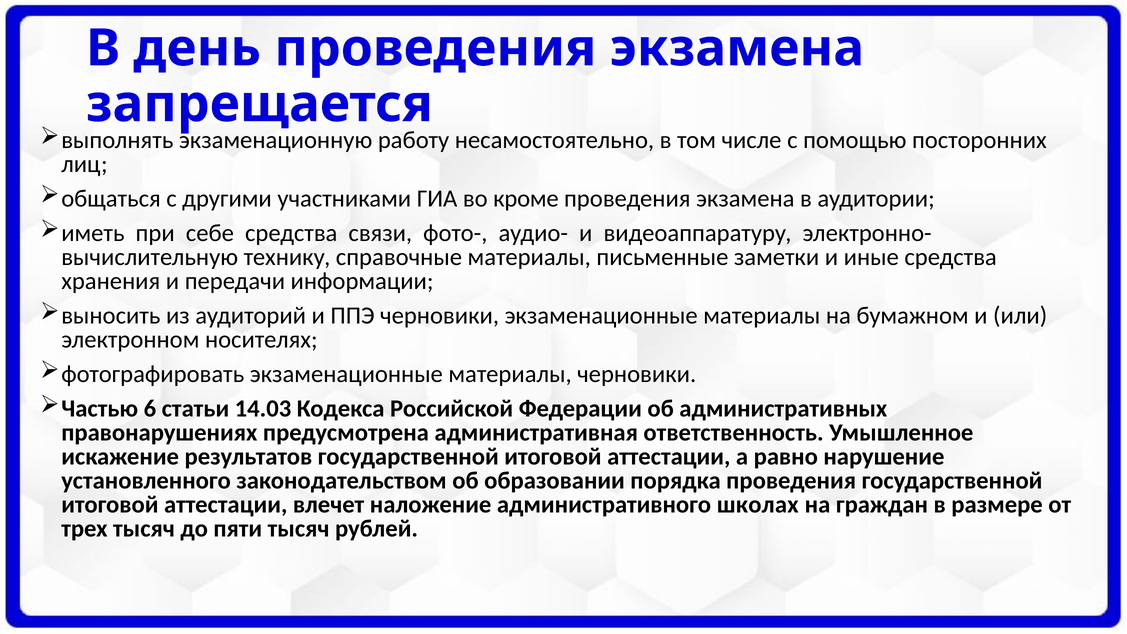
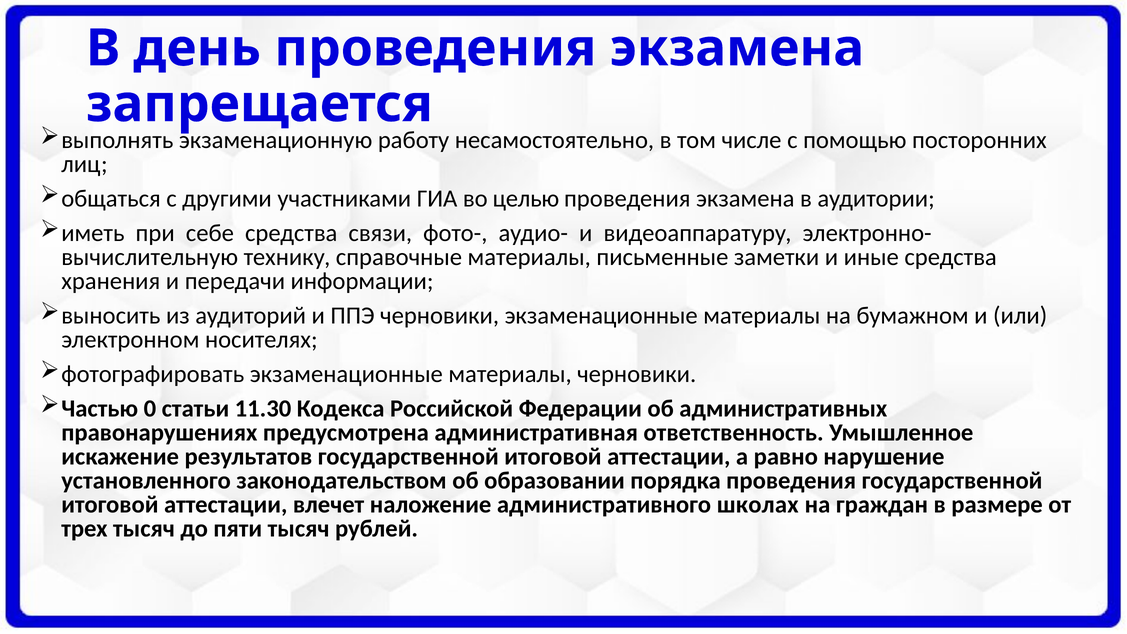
кроме: кроме -> целью
6: 6 -> 0
14.03: 14.03 -> 11.30
